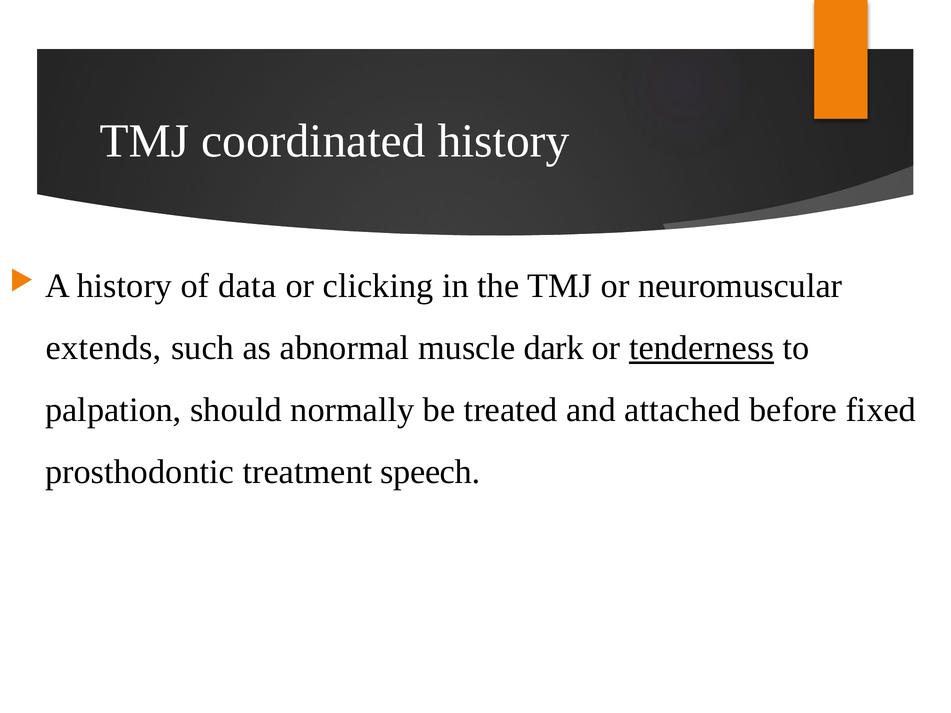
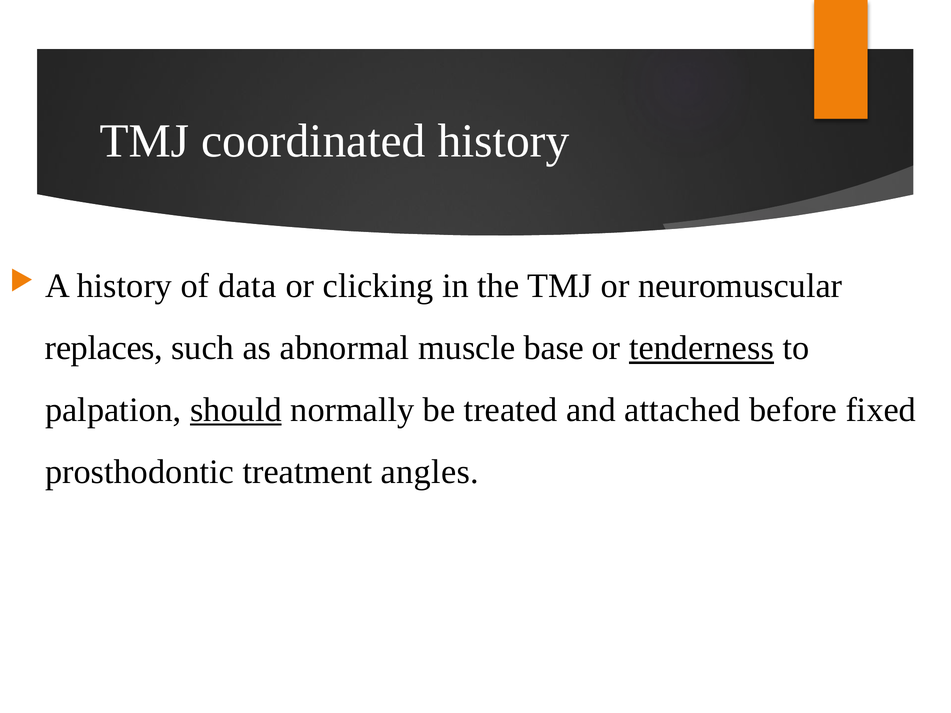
extends: extends -> replaces
dark: dark -> base
should underline: none -> present
speech: speech -> angles
